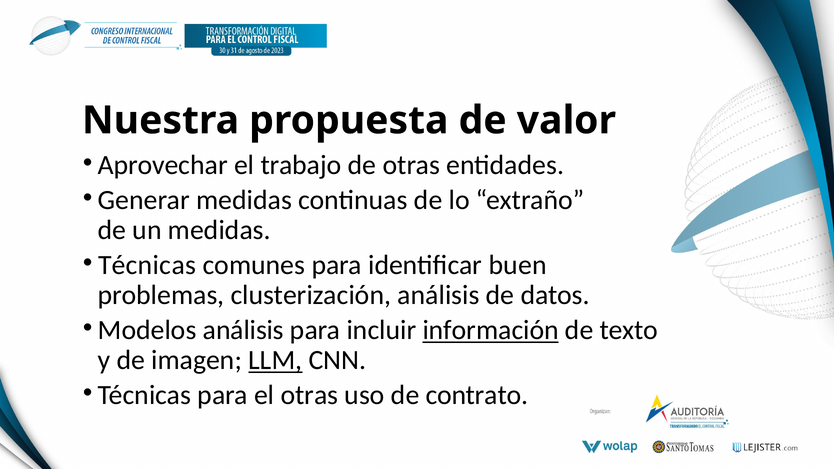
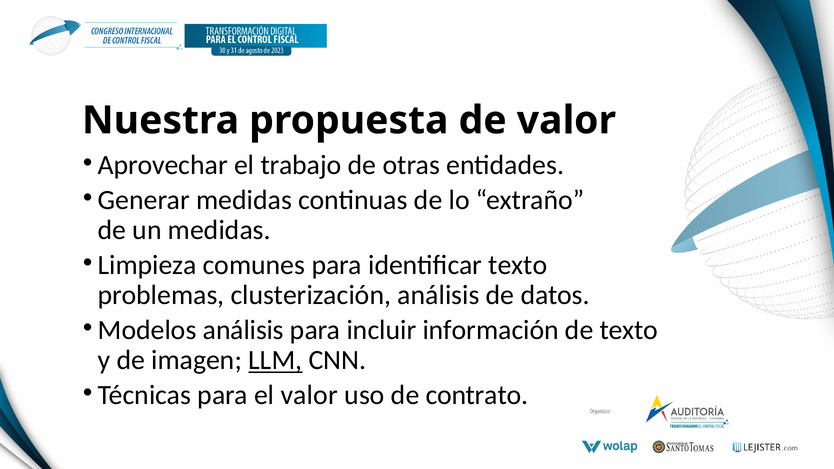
Técnicas at (147, 265): Técnicas -> Limpieza
identificar buen: buen -> texto
información underline: present -> none
el otras: otras -> valor
